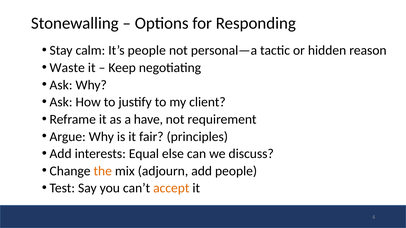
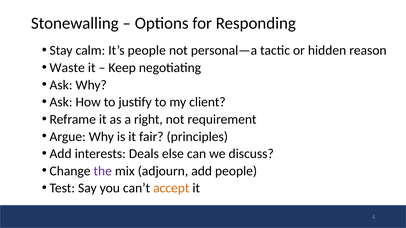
have: have -> right
Equal: Equal -> Deals
the colour: orange -> purple
